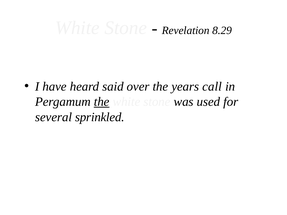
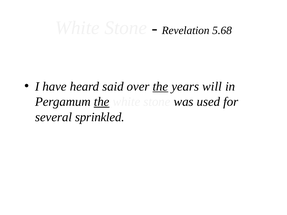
8.29: 8.29 -> 5.68
the at (160, 87) underline: none -> present
call: call -> will
